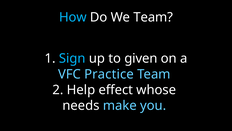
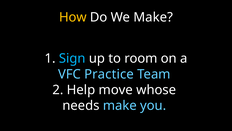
How colour: light blue -> yellow
We Team: Team -> Make
given: given -> room
effect: effect -> move
